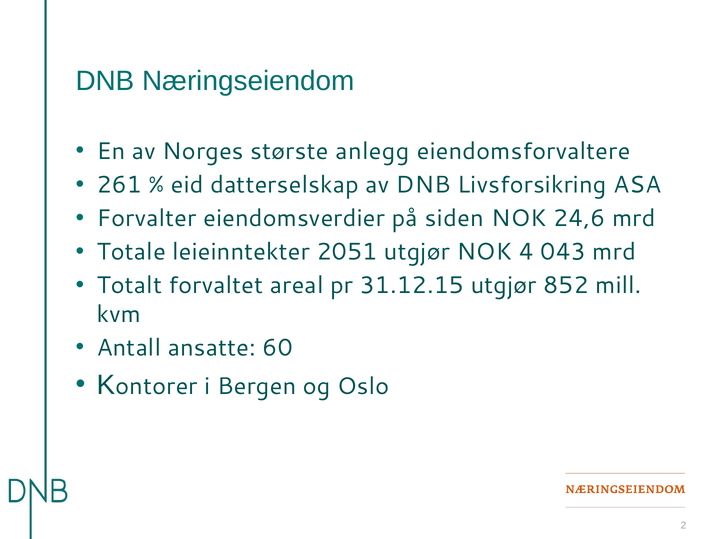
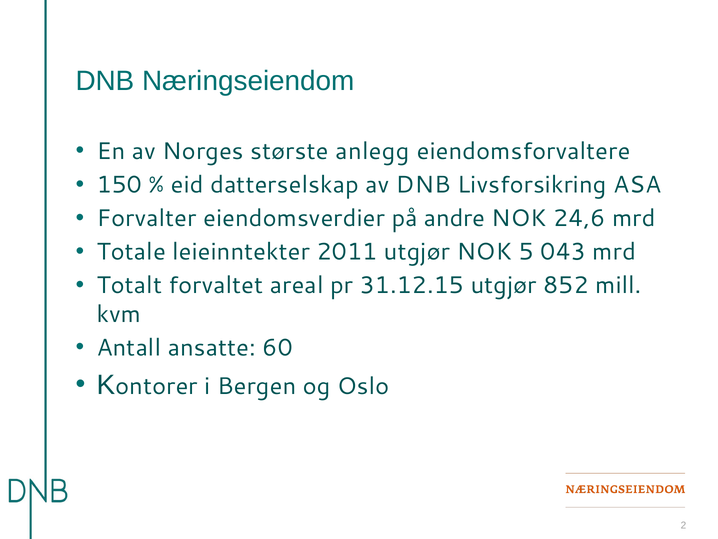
261: 261 -> 150
siden: siden -> andre
2051: 2051 -> 2011
4: 4 -> 5
